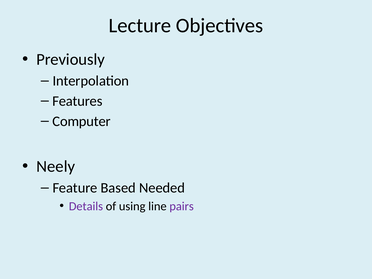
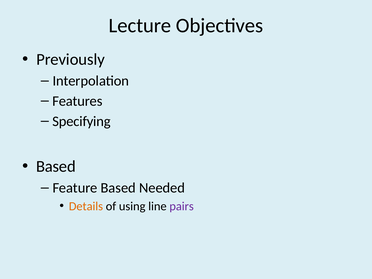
Computer: Computer -> Specifying
Neely at (56, 166): Neely -> Based
Details colour: purple -> orange
